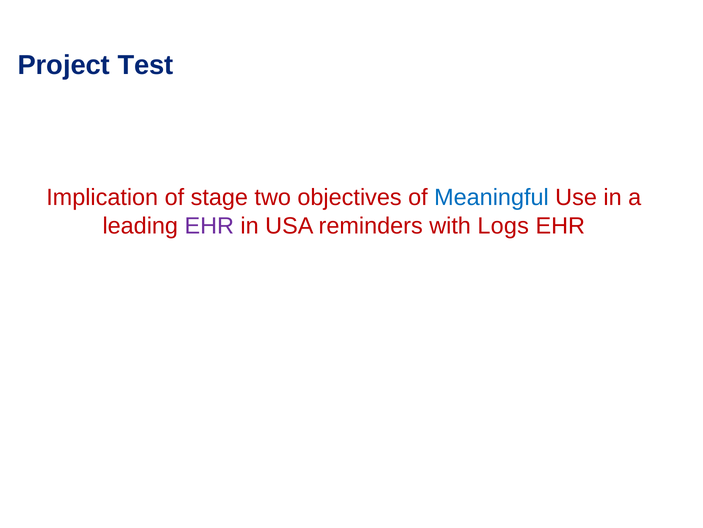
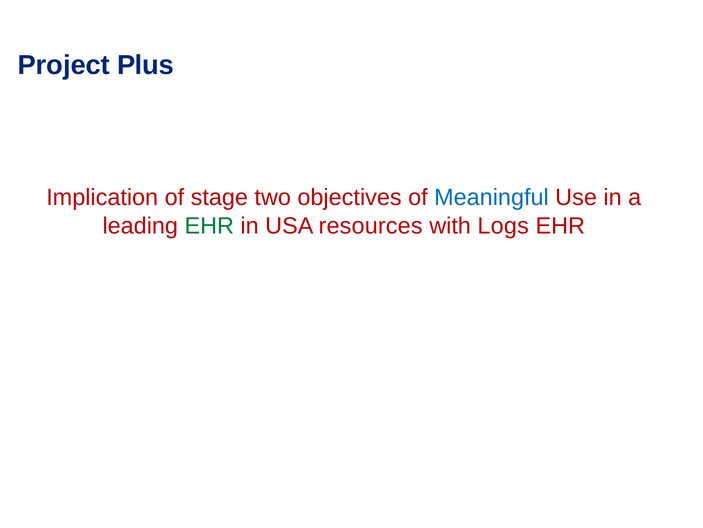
Test: Test -> Plus
EHR at (209, 225) colour: purple -> green
reminders: reminders -> resources
